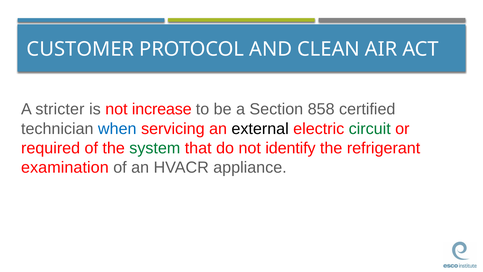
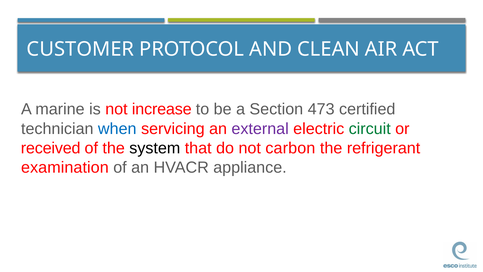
stricter: stricter -> marine
858: 858 -> 473
external colour: black -> purple
required: required -> received
system colour: green -> black
identify: identify -> carbon
